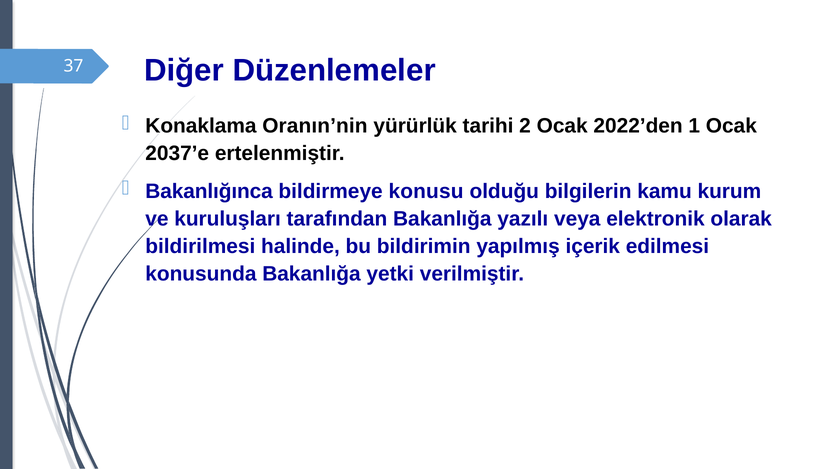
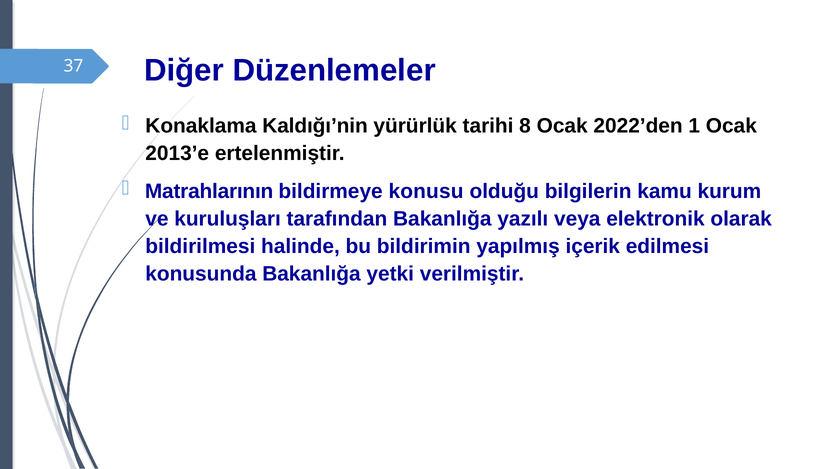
Oranın’nin: Oranın’nin -> Kaldığı’nin
2: 2 -> 8
2037’e: 2037’e -> 2013’e
Bakanlığınca: Bakanlığınca -> Matrahlarının
